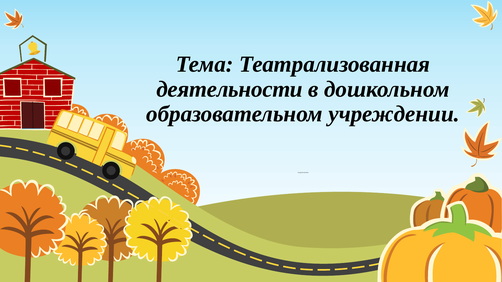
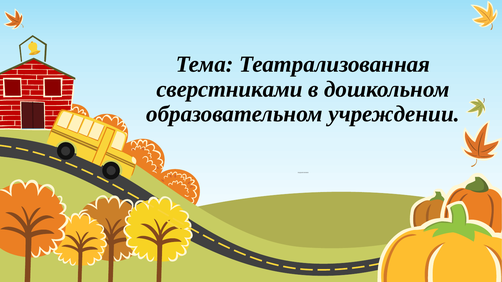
деятельности: деятельности -> сверстниками
